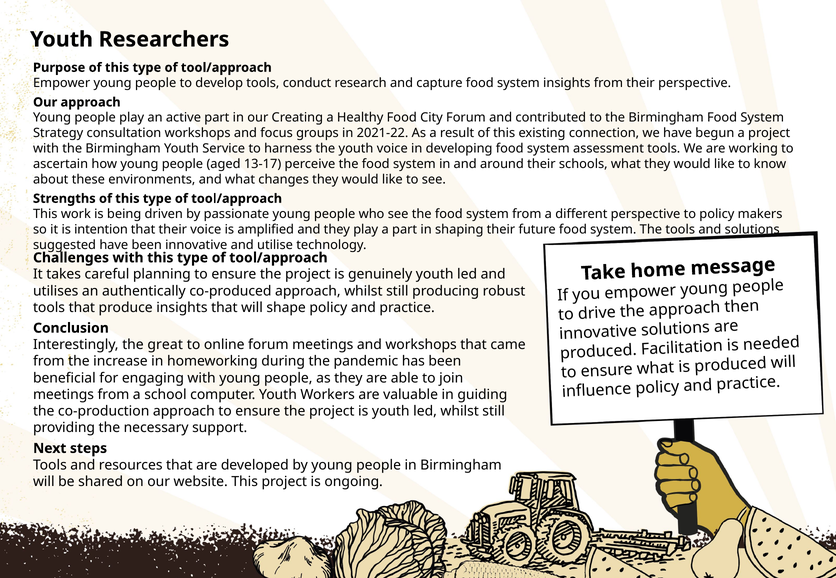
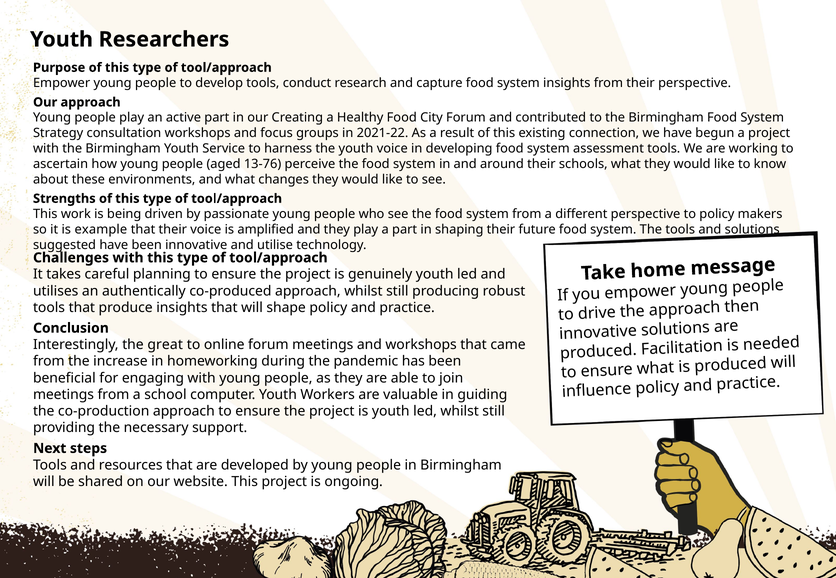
13-17: 13-17 -> 13-76
intention: intention -> example
